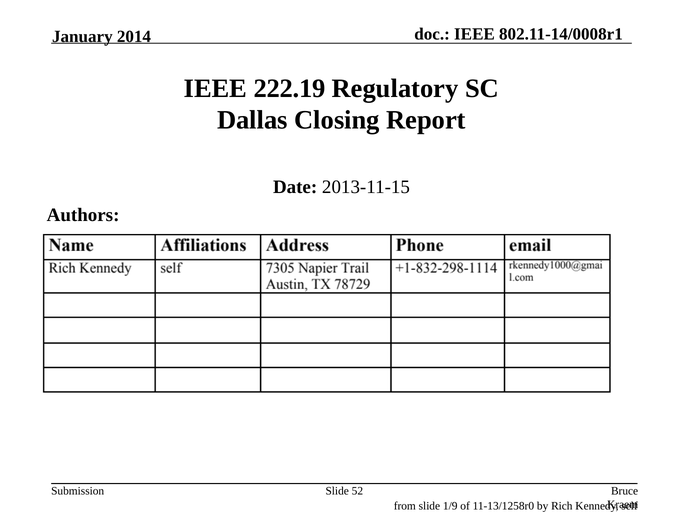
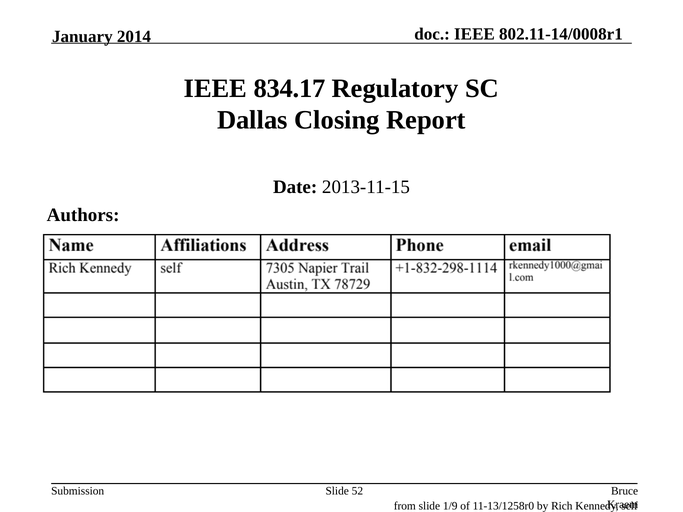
222.19: 222.19 -> 834.17
